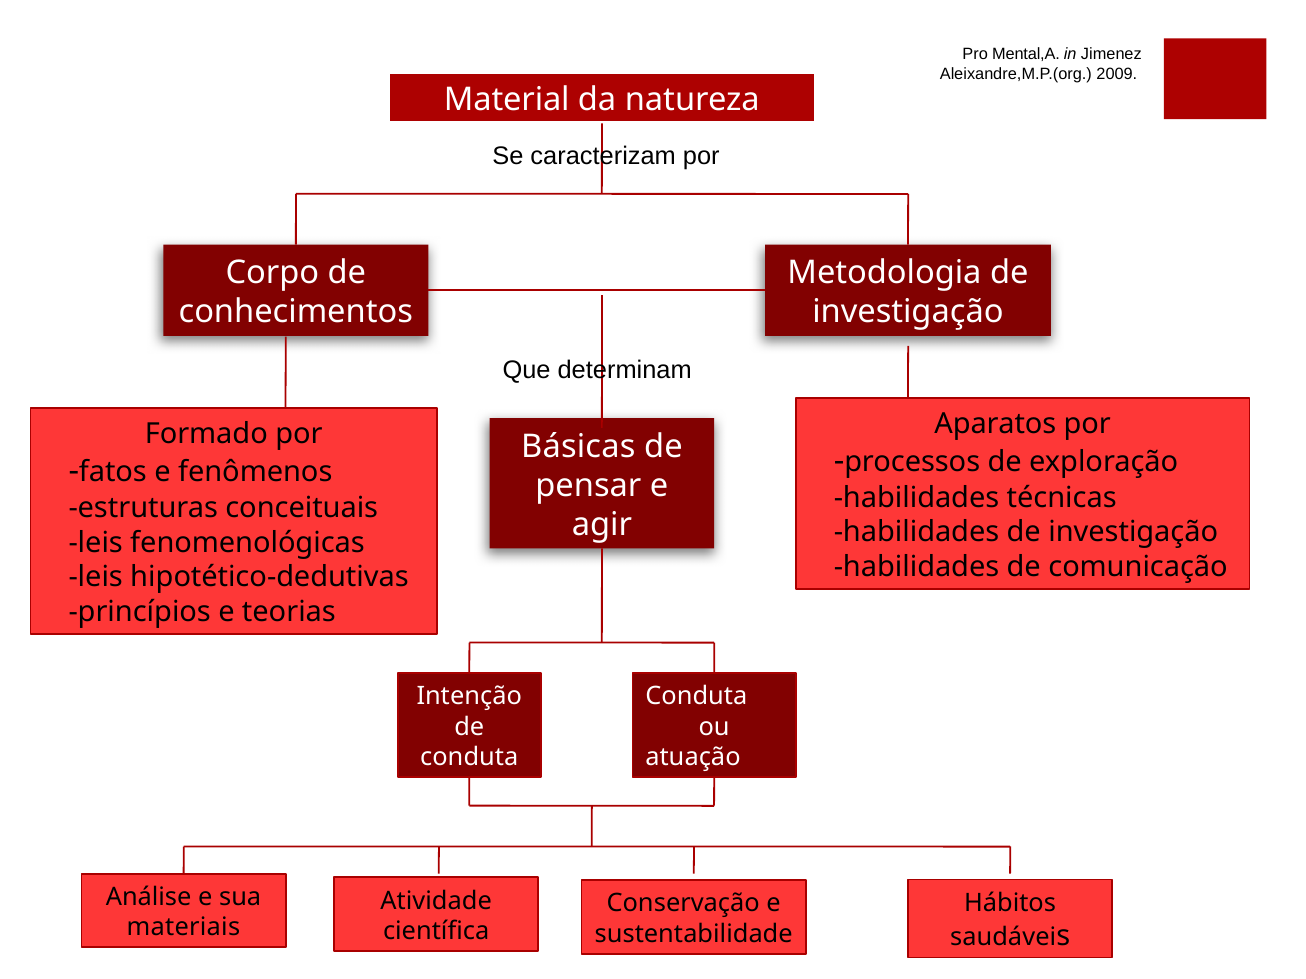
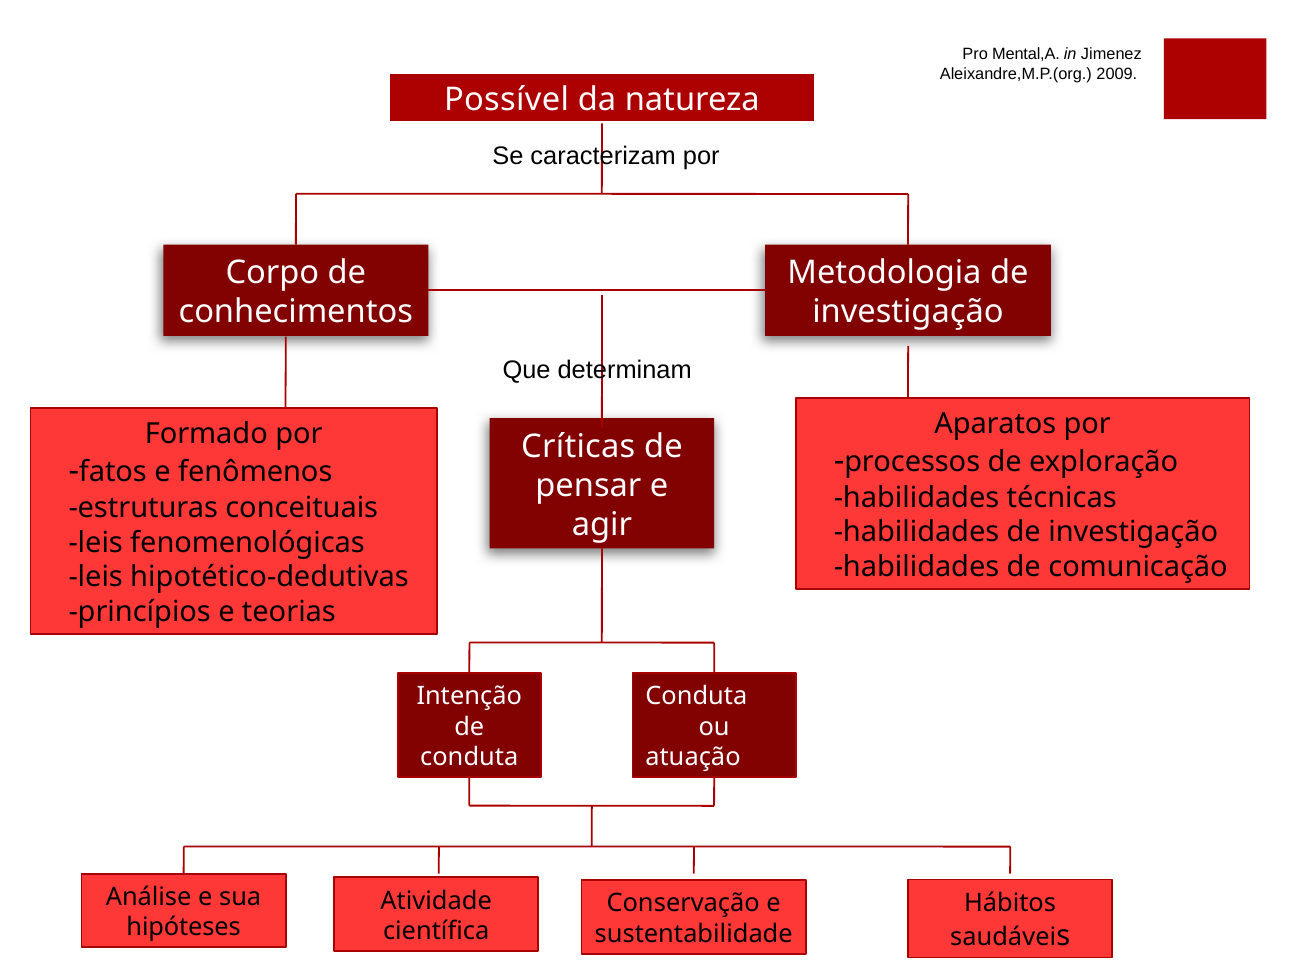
Material: Material -> Possível
Básicas: Básicas -> Críticas
materiais: materiais -> hipóteses
